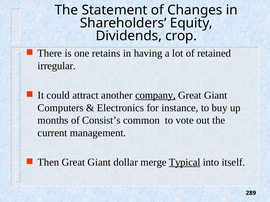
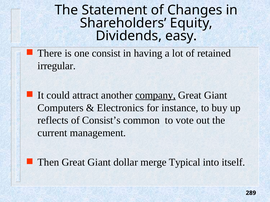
crop: crop -> easy
retains: retains -> consist
months: months -> reflects
Typical underline: present -> none
